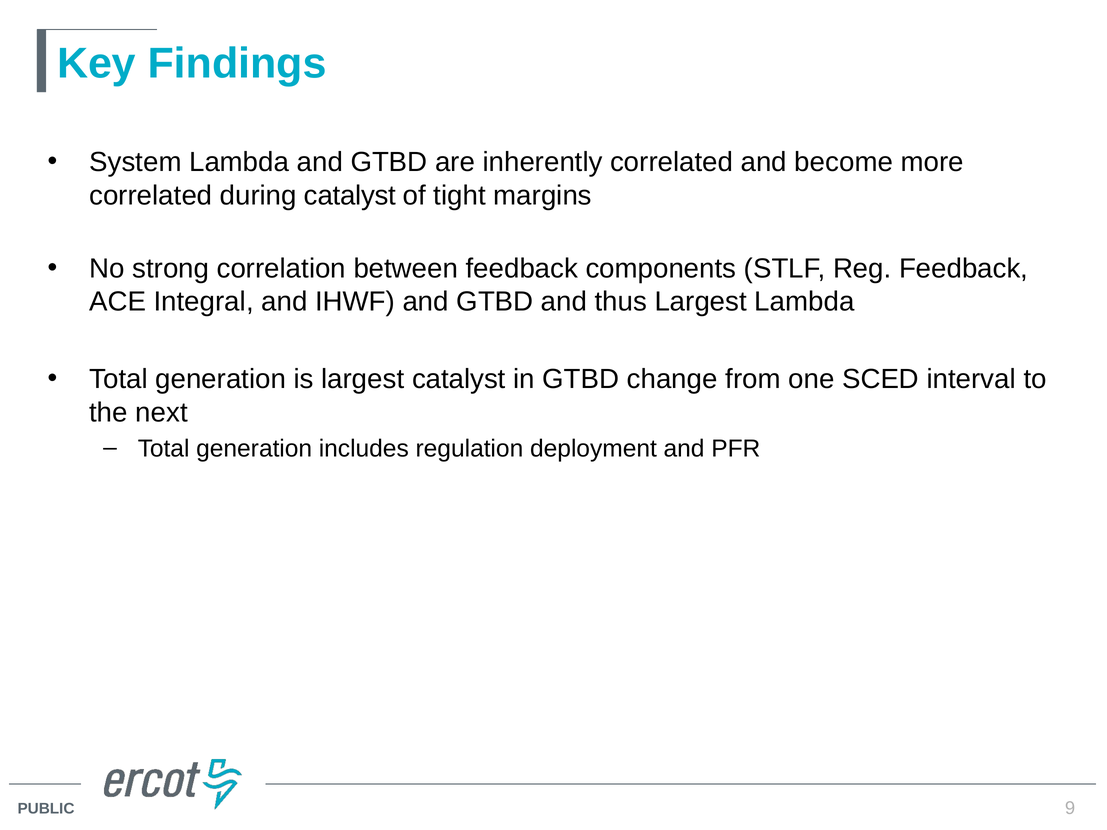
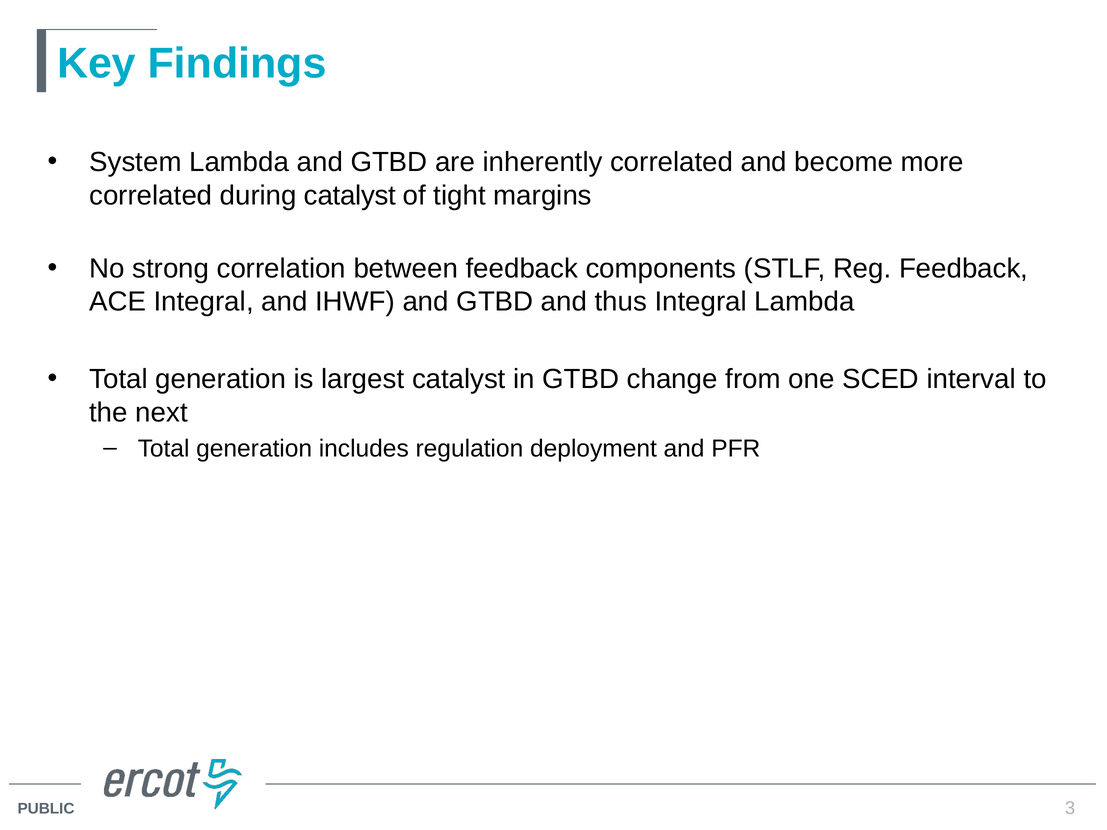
thus Largest: Largest -> Integral
9: 9 -> 3
